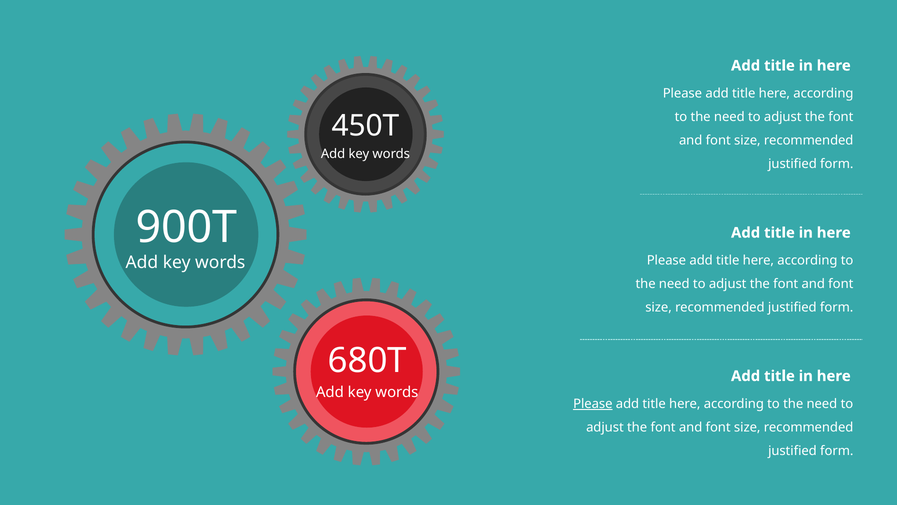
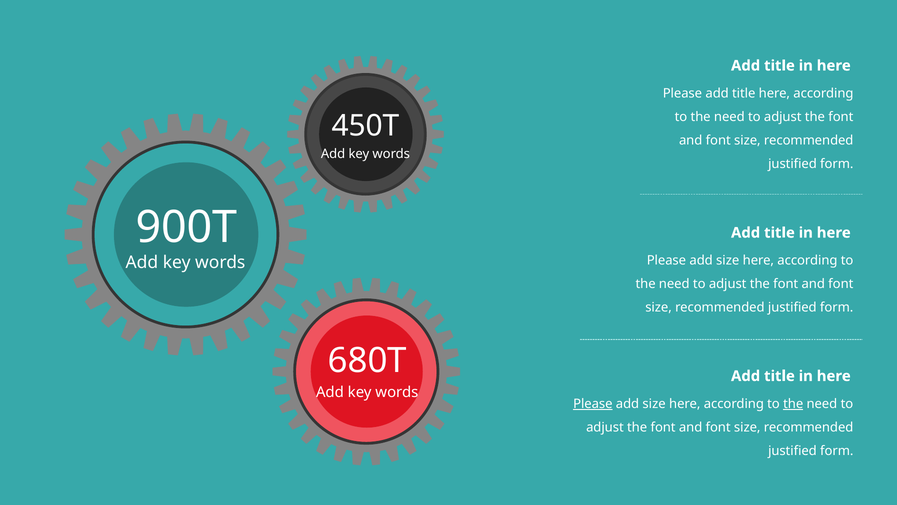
title at (728, 260): title -> size
title at (654, 404): title -> size
the at (793, 404) underline: none -> present
